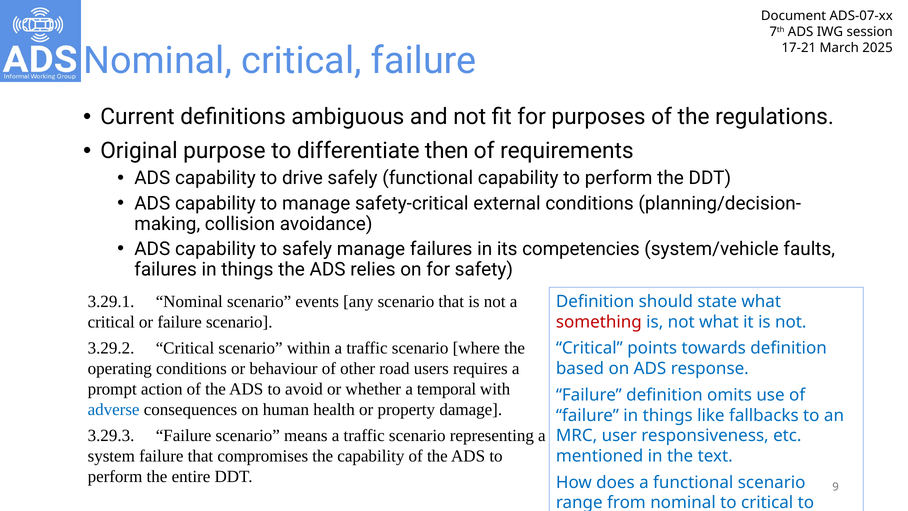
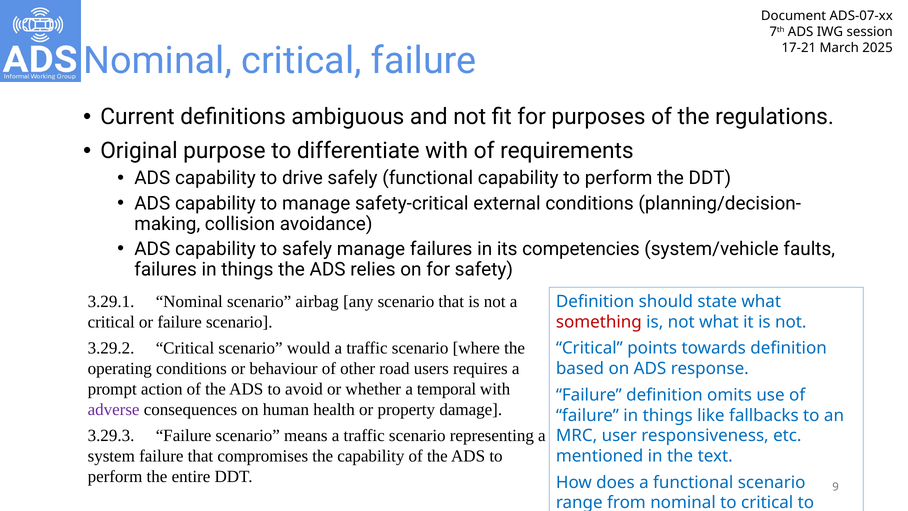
differentiate then: then -> with
events: events -> airbag
within: within -> would
adverse colour: blue -> purple
